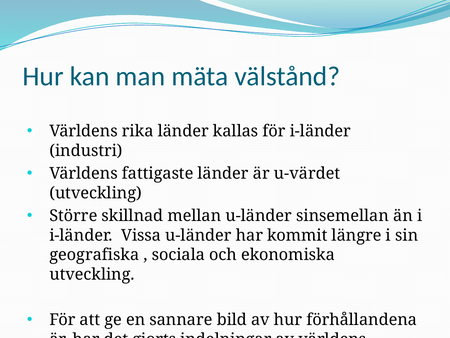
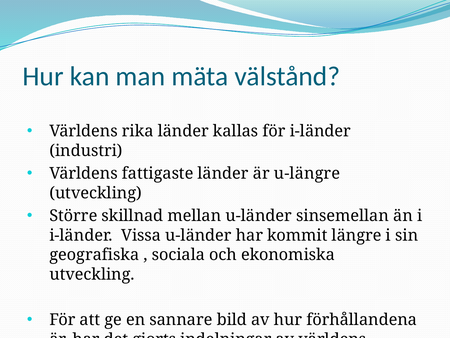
u-värdet: u-värdet -> u-längre
